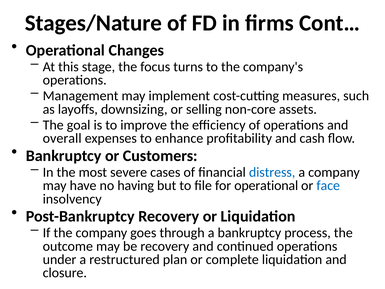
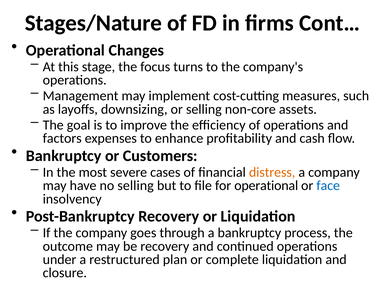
overall: overall -> factors
distress colour: blue -> orange
no having: having -> selling
